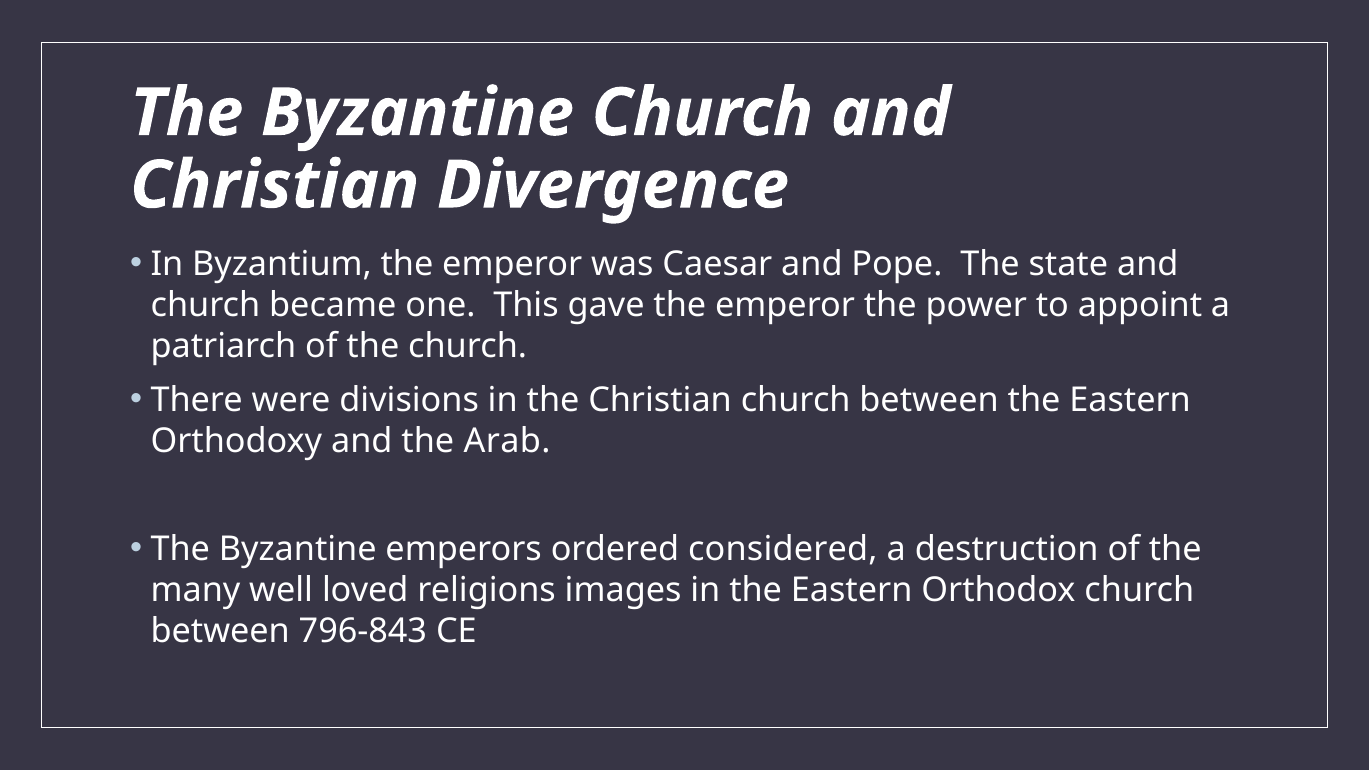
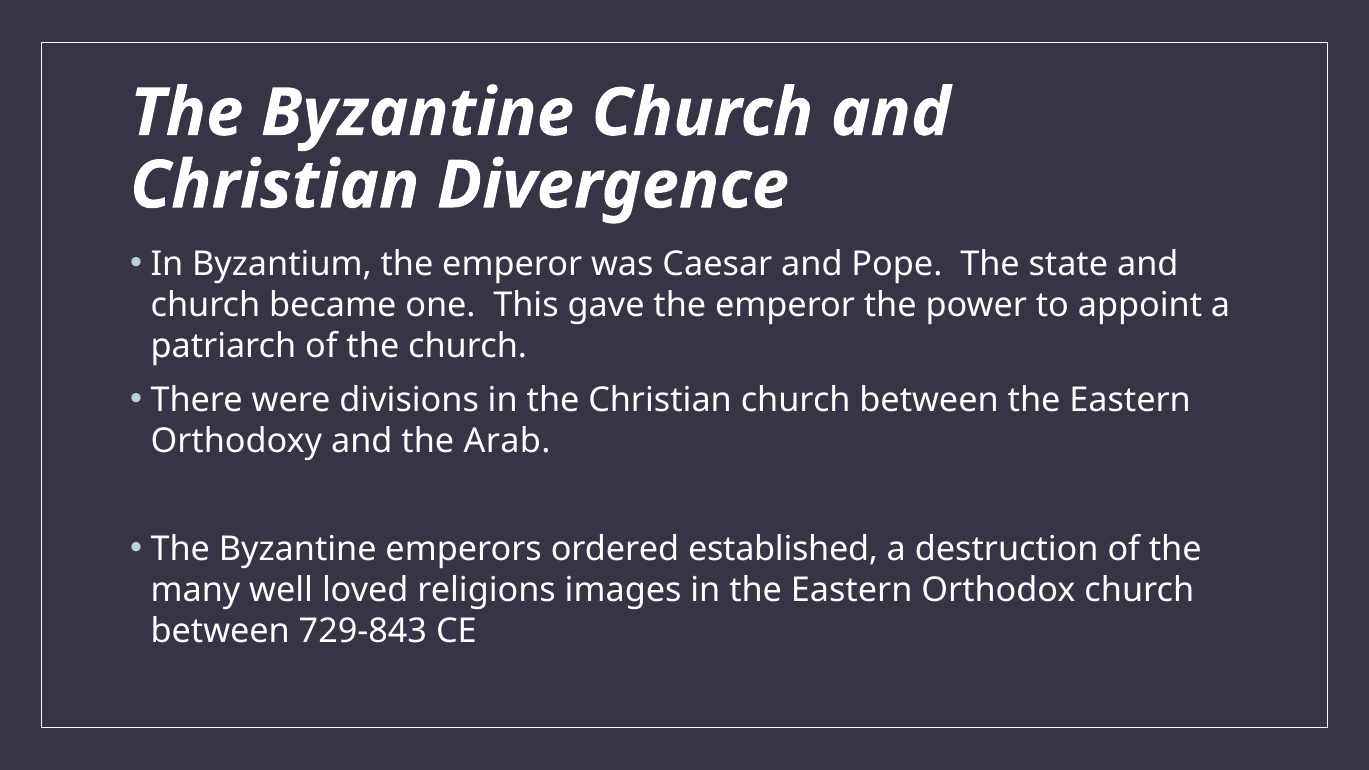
considered: considered -> established
796-843: 796-843 -> 729-843
